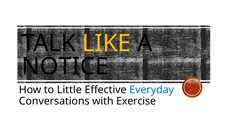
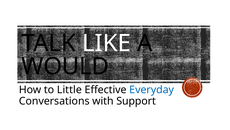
LIKE colour: yellow -> white
NOTICE: NOTICE -> WOULD
Exercise: Exercise -> Support
